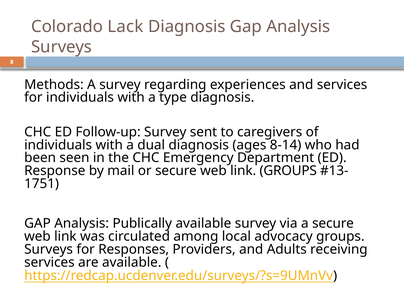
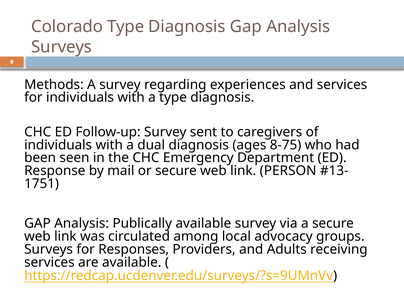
Colorado Lack: Lack -> Type
8-14: 8-14 -> 8-75
link GROUPS: GROUPS -> PERSON
